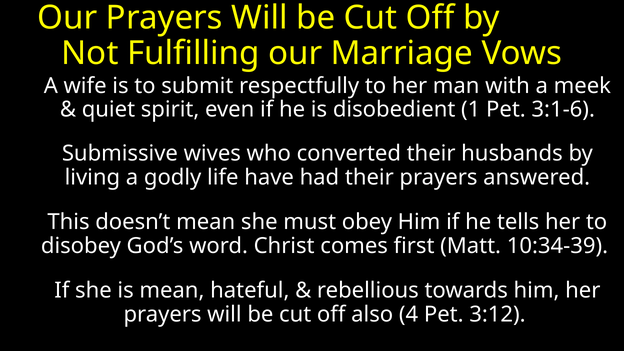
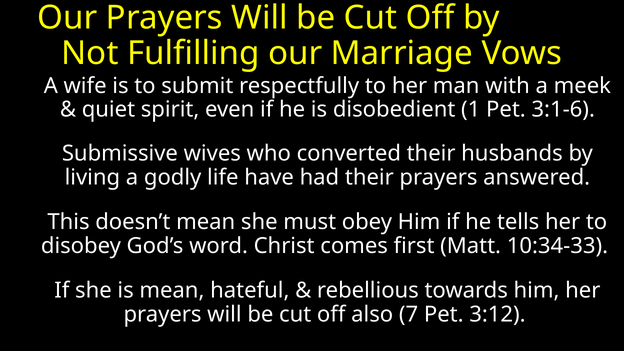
10:34-39: 10:34-39 -> 10:34-33
4: 4 -> 7
